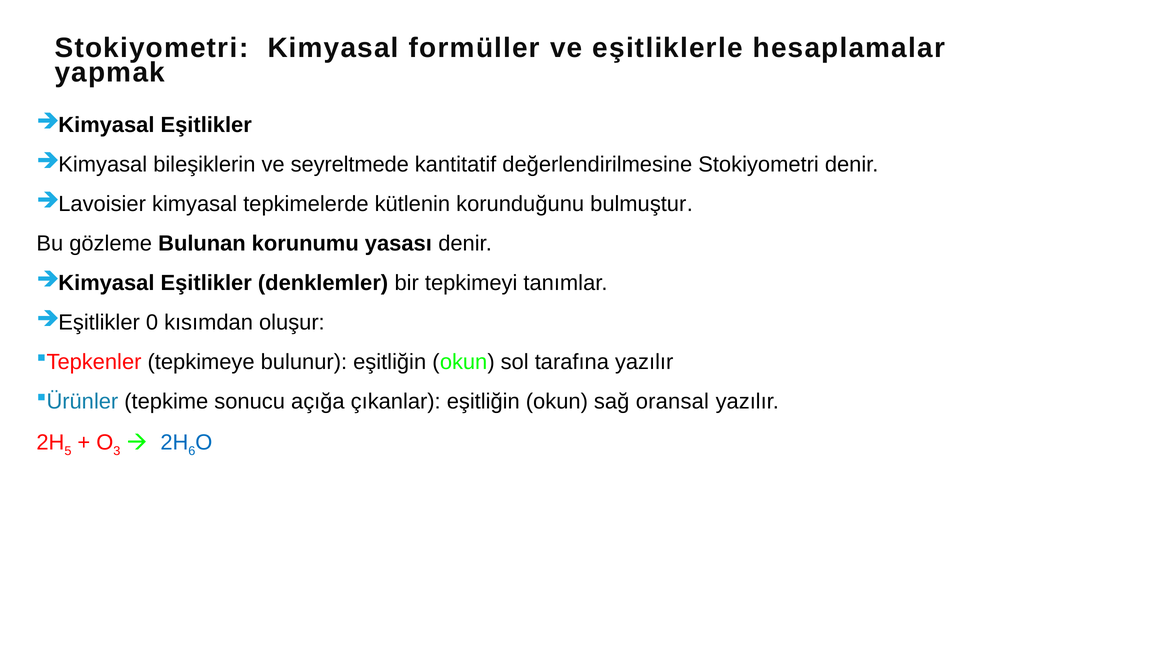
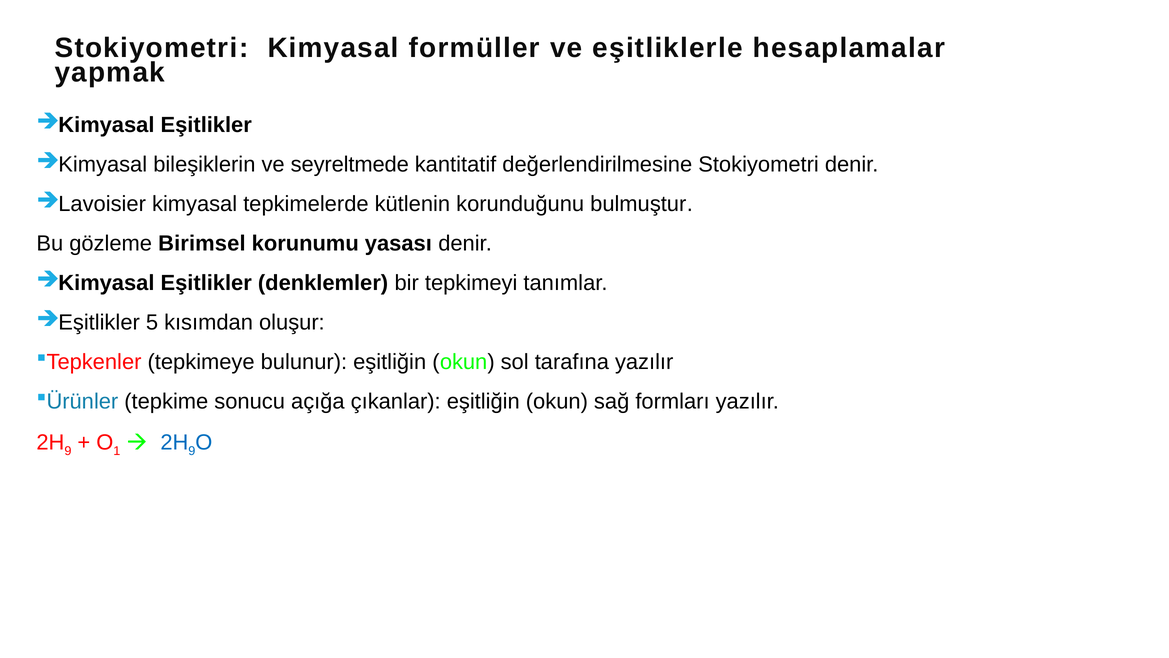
Bulunan: Bulunan -> Birimsel
0: 0 -> 5
oransal: oransal -> formları
5 at (68, 451): 5 -> 9
3: 3 -> 1
6 at (192, 451): 6 -> 9
